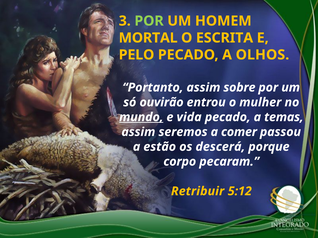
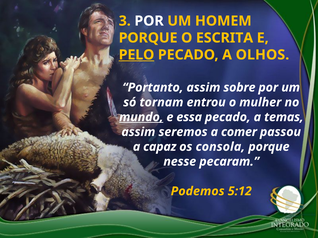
POR at (149, 21) colour: light green -> white
MORTAL at (148, 38): MORTAL -> PORQUE
PELO underline: none -> present
ouvirão: ouvirão -> tornam
vida: vida -> essa
estão: estão -> capaz
descerá: descerá -> consola
corpo: corpo -> nesse
Retribuir: Retribuir -> Podemos
